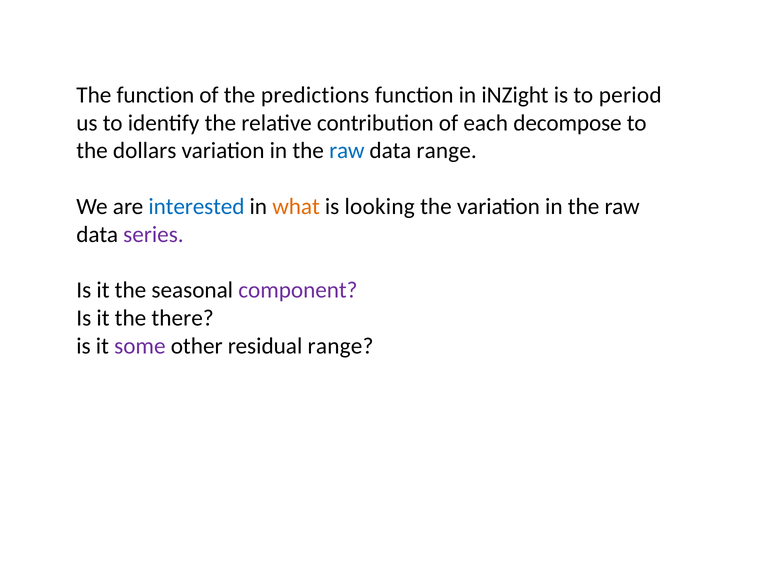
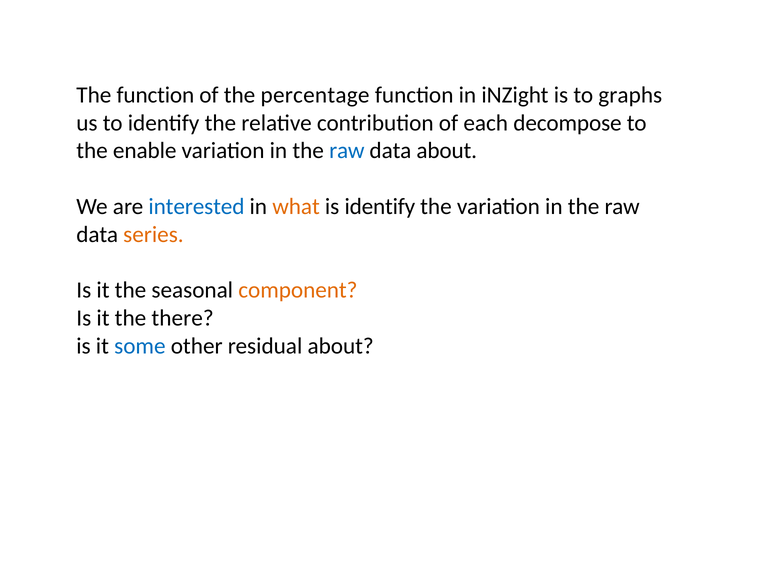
predictions: predictions -> percentage
period: period -> graphs
dollars: dollars -> enable
data range: range -> about
is looking: looking -> identify
series colour: purple -> orange
component colour: purple -> orange
some colour: purple -> blue
residual range: range -> about
